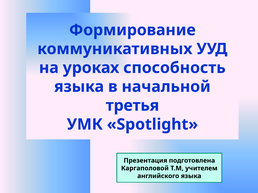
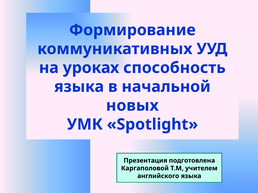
третья: третья -> новых
